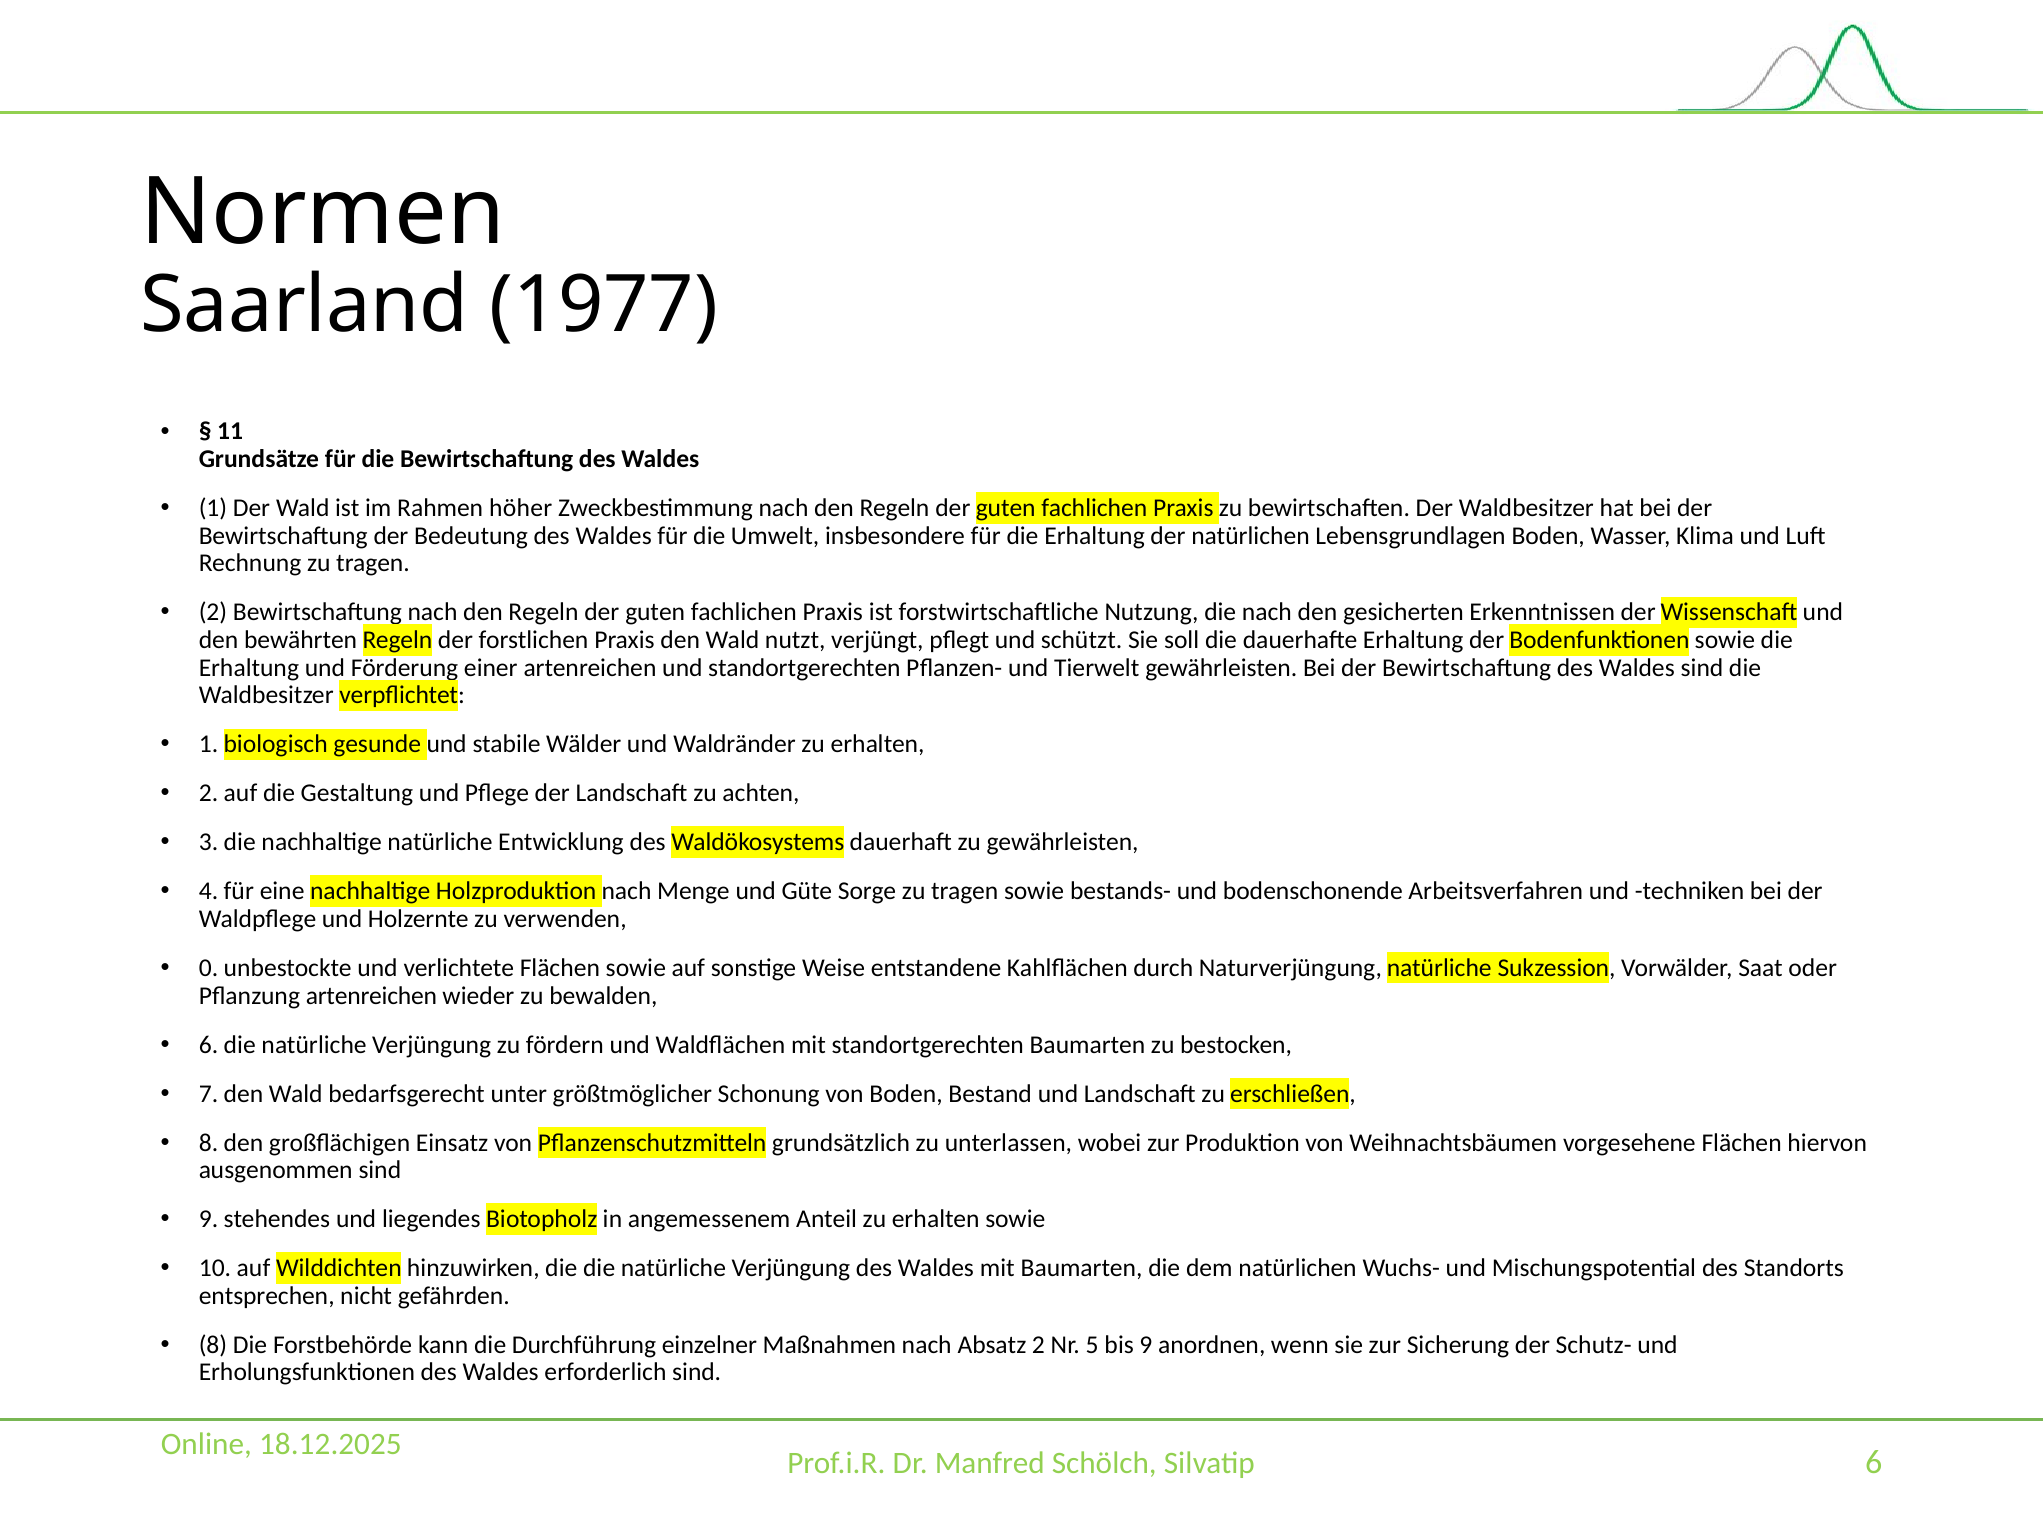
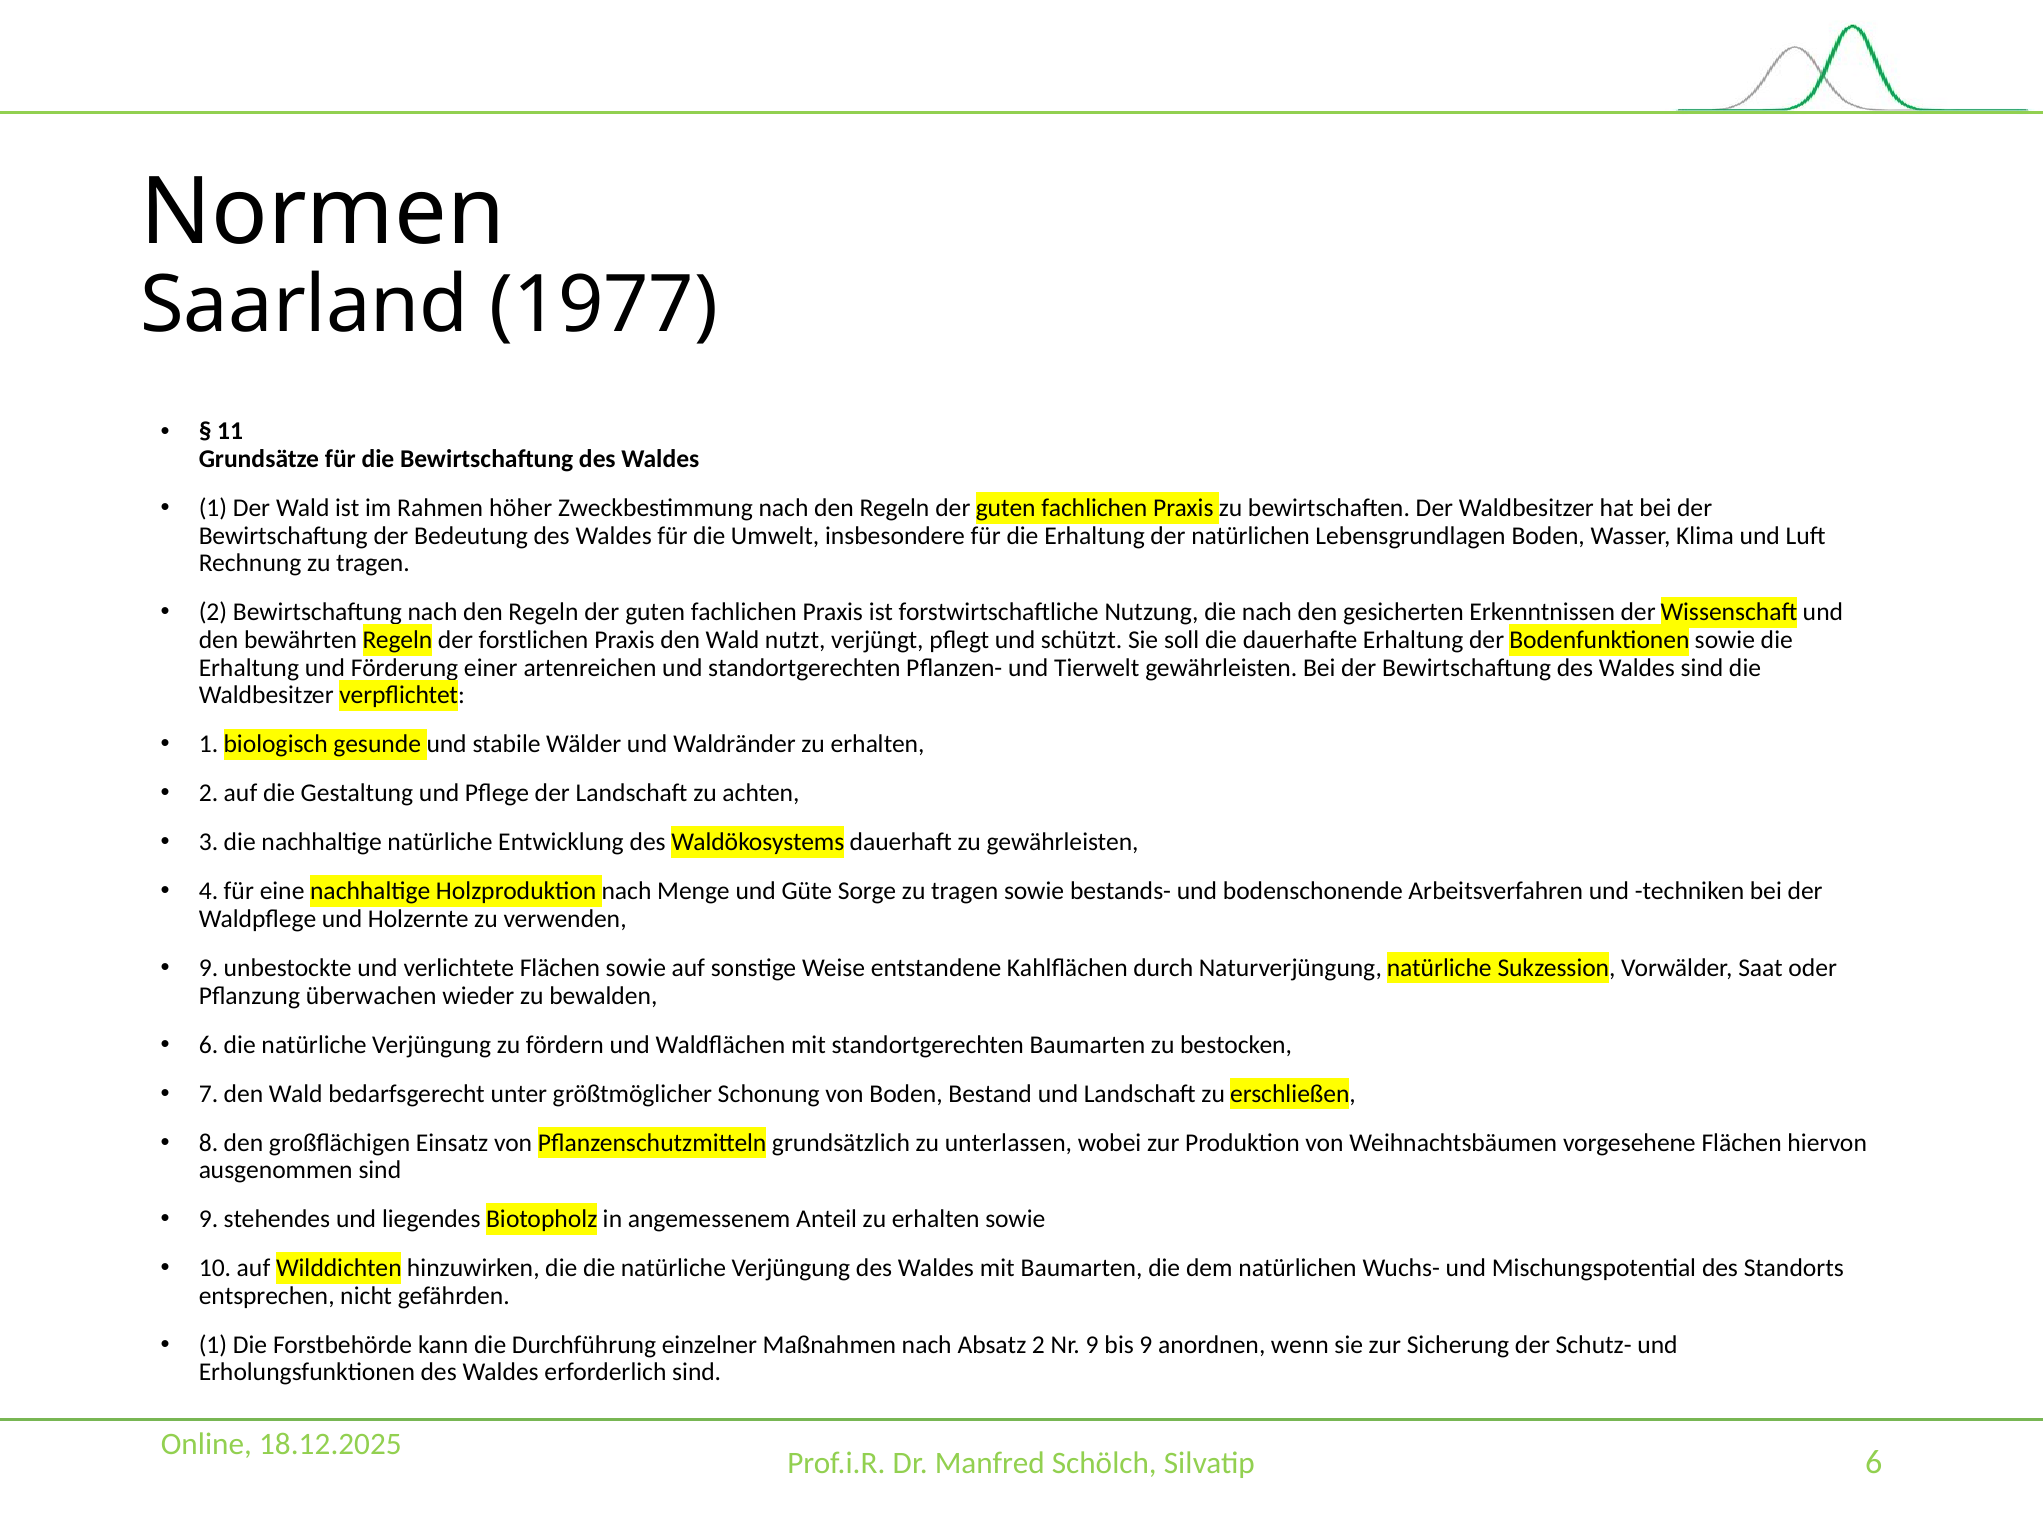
0 at (209, 968): 0 -> 9
Pflanzung artenreichen: artenreichen -> überwachen
8 at (213, 1345): 8 -> 1
Nr 5: 5 -> 9
